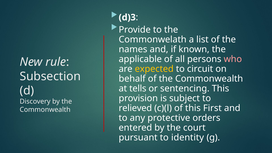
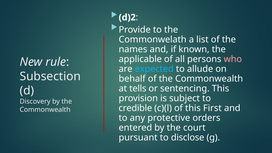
d)3: d)3 -> d)2
expected colour: yellow -> light blue
circuit: circuit -> allude
relieved: relieved -> credible
identity: identity -> disclose
